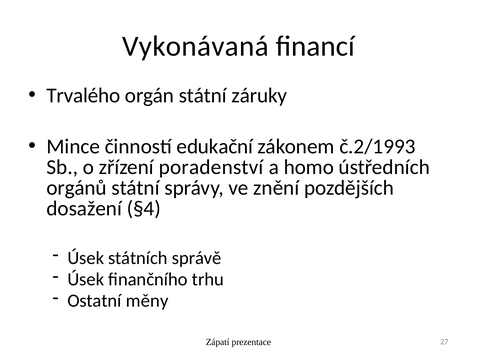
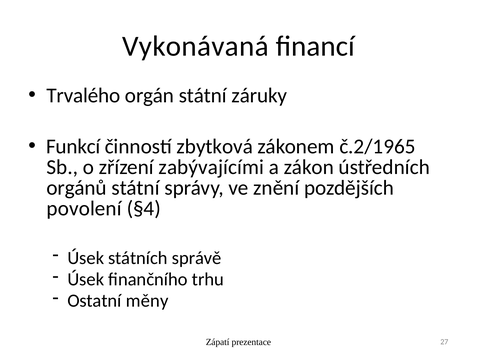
Mince: Mince -> Funkcí
edukační: edukační -> zbytková
č.2/1993: č.2/1993 -> č.2/1965
poradenství: poradenství -> zabývajícími
homo: homo -> zákon
dosažení: dosažení -> povolení
